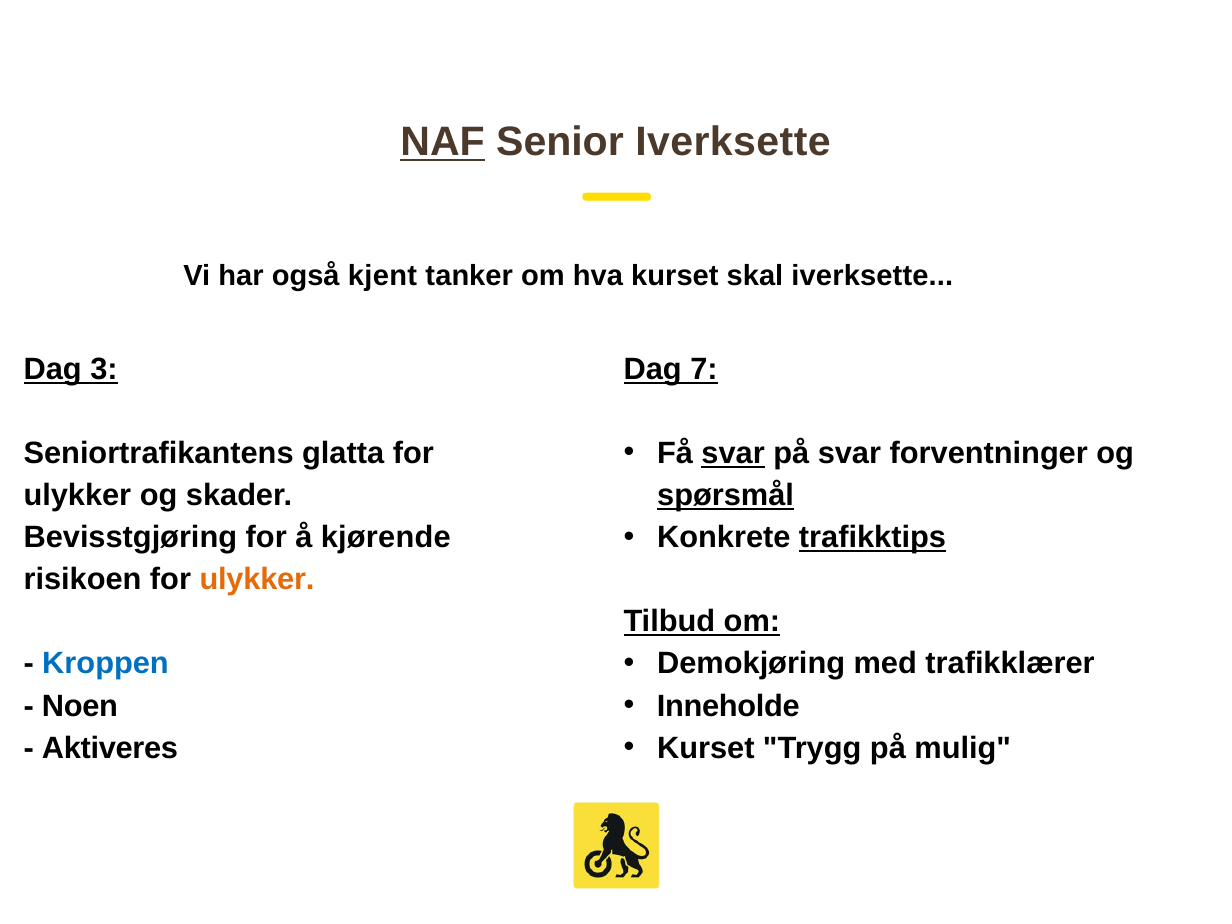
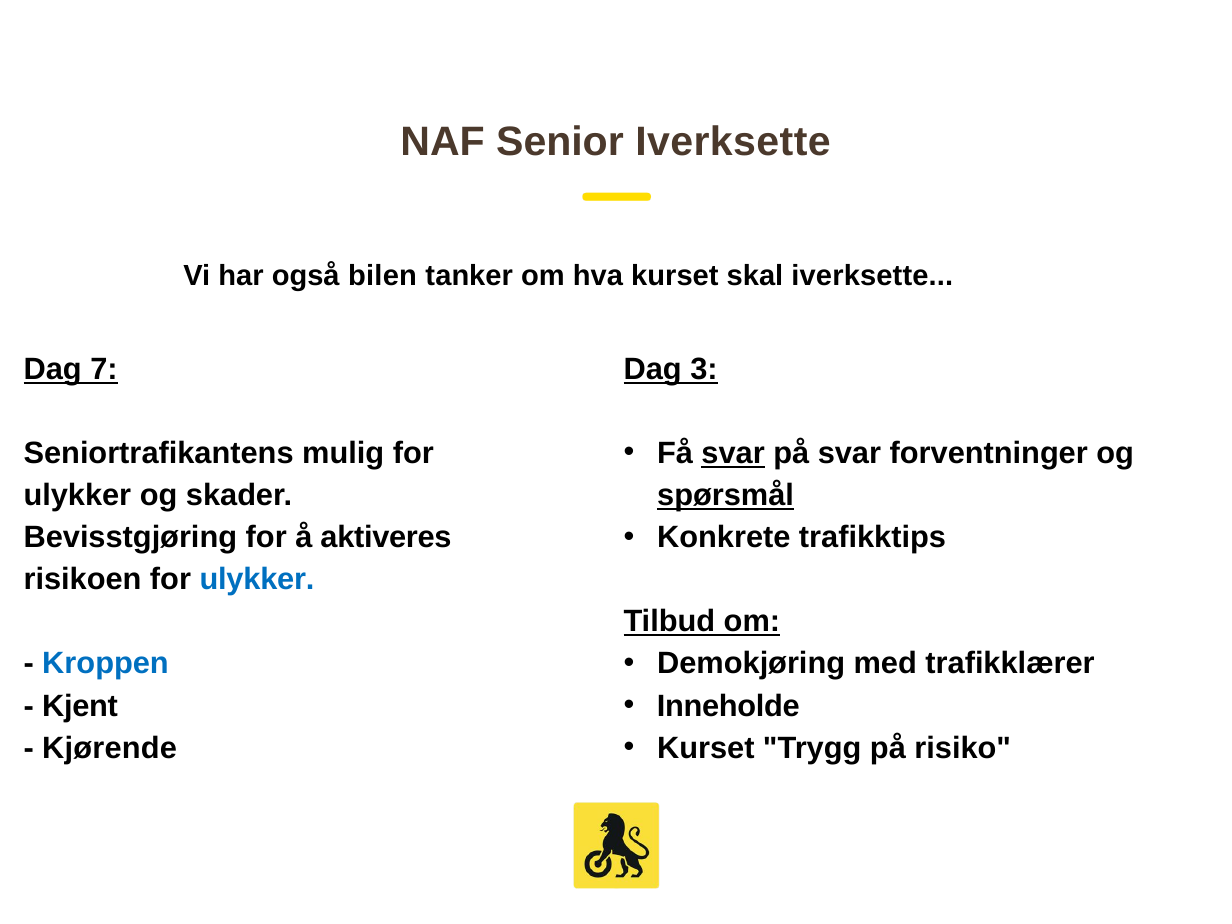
NAF underline: present -> none
kjent: kjent -> bilen
3: 3 -> 7
7: 7 -> 3
glatta: glatta -> mulig
trafikktips underline: present -> none
kjørende: kjørende -> aktiveres
ulykker at (257, 580) colour: orange -> blue
Noen: Noen -> Kjent
mulig: mulig -> risiko
Aktiveres: Aktiveres -> Kjørende
